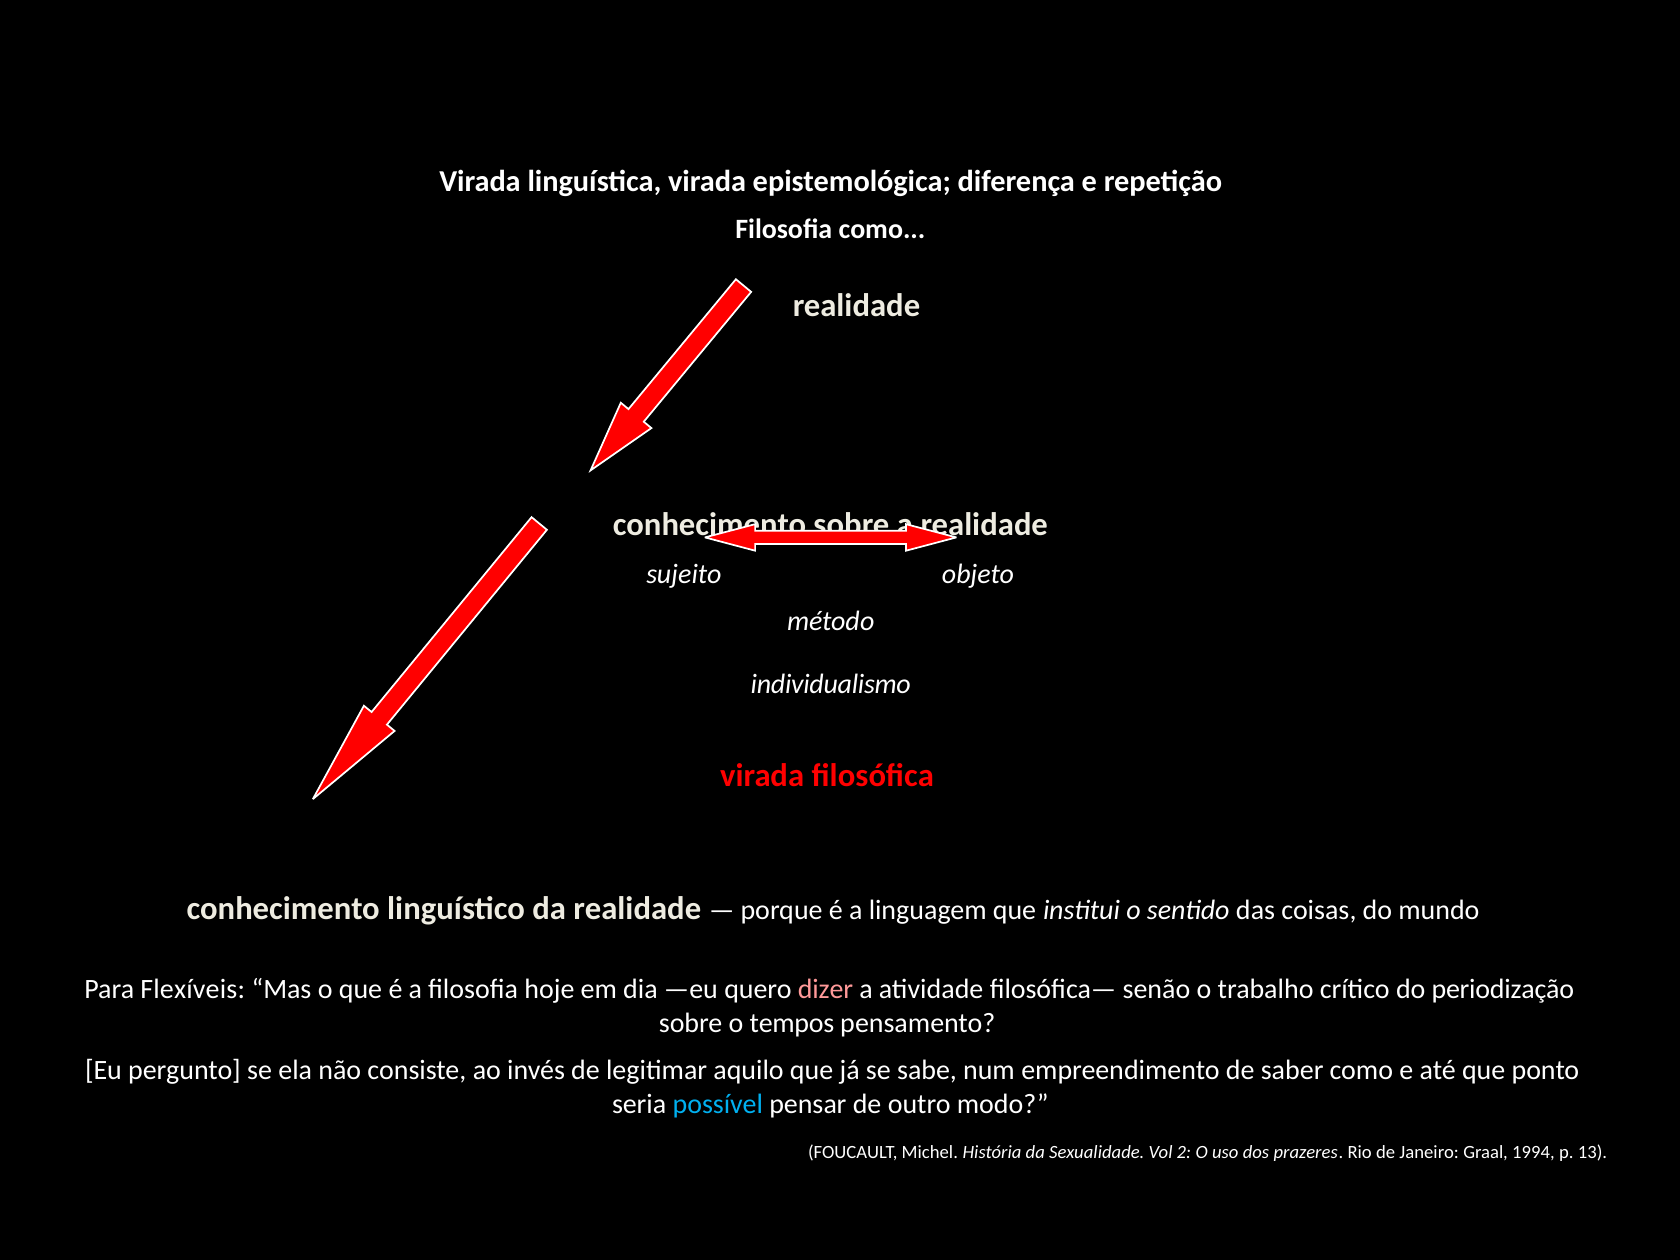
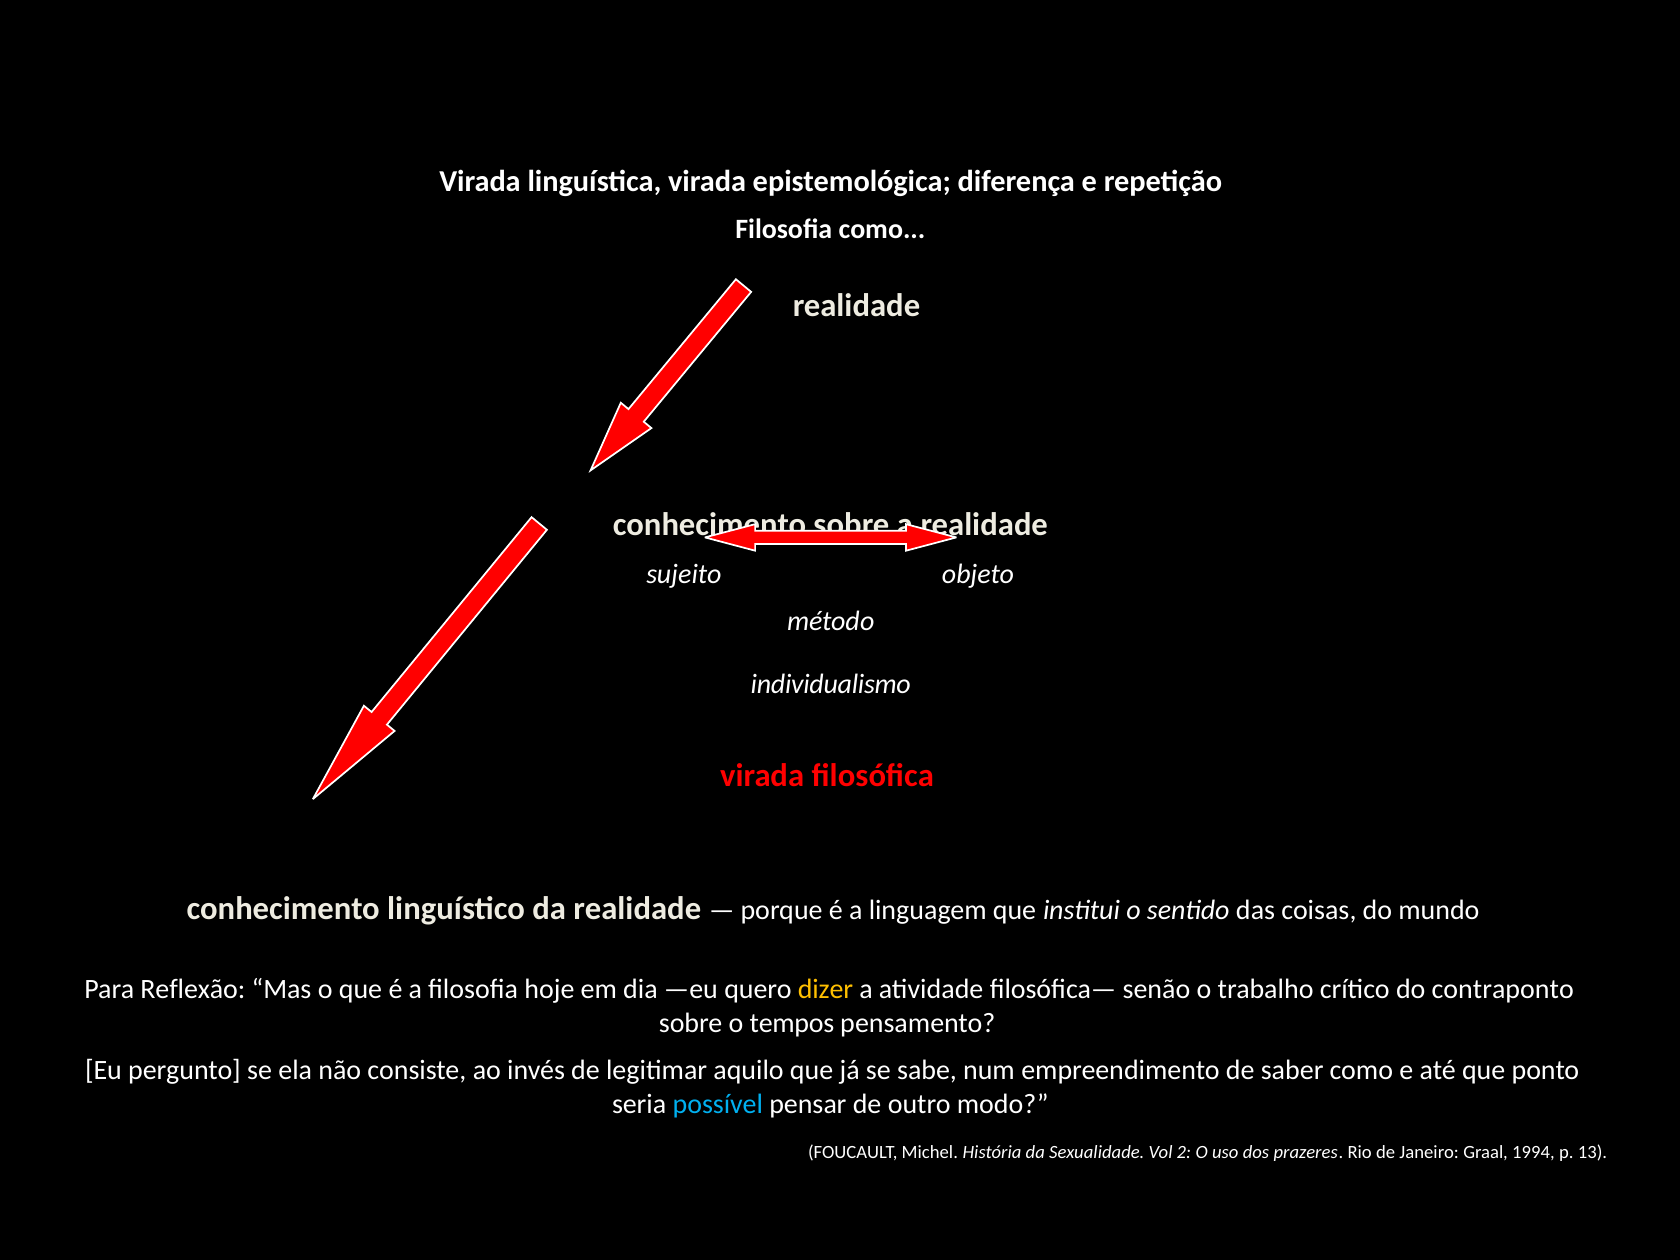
Flexíveis: Flexíveis -> Reflexão
dizer colour: pink -> yellow
periodização: periodização -> contraponto
